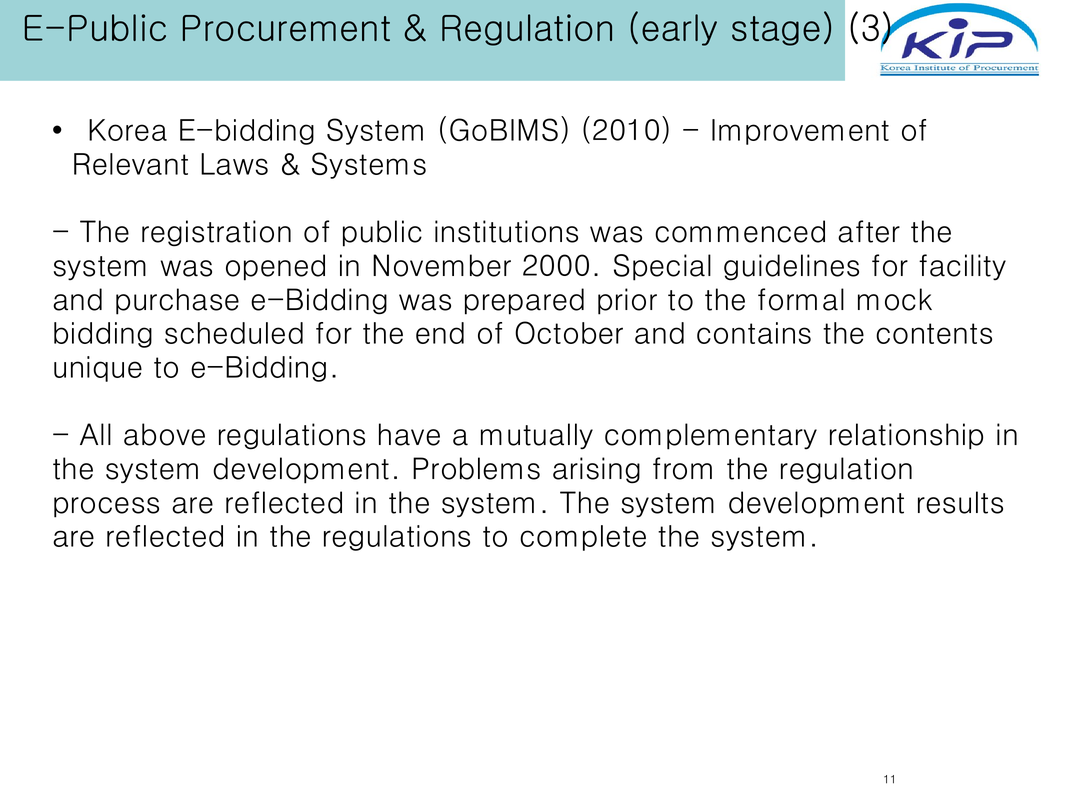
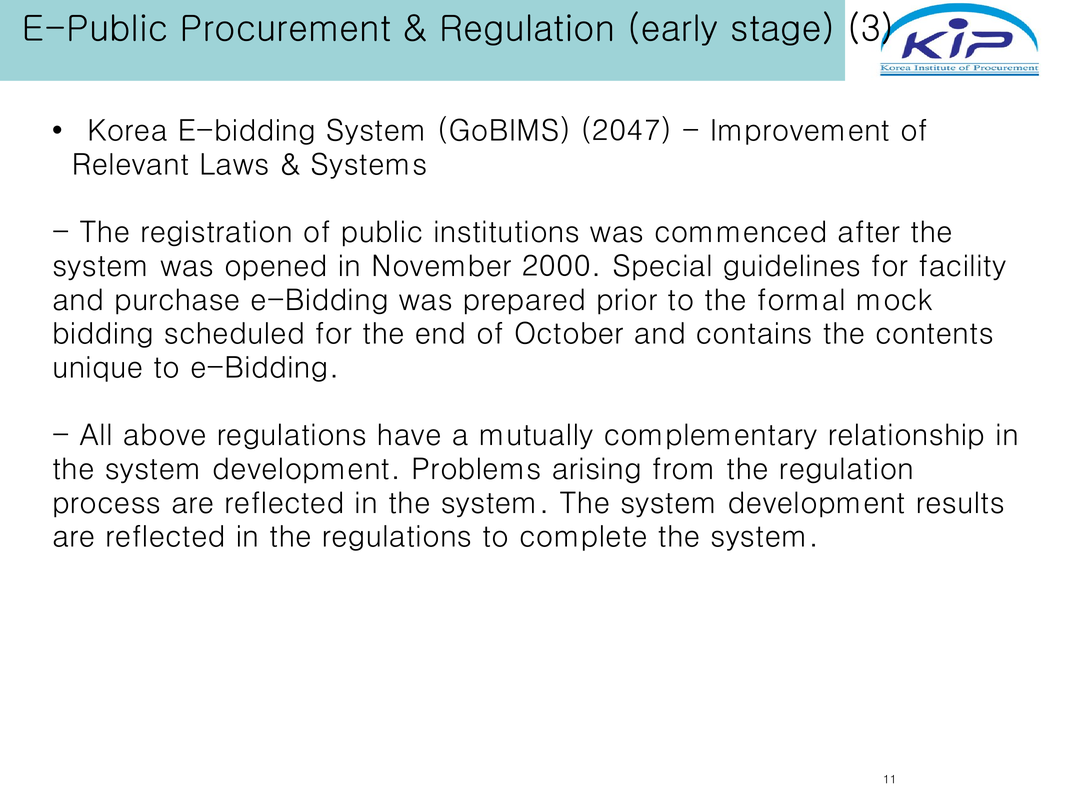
2010: 2010 -> 2047
